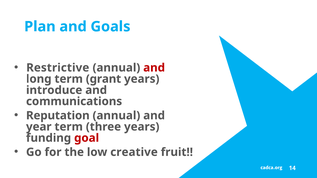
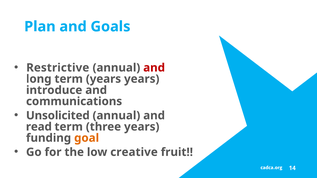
term grant: grant -> years
Reputation: Reputation -> Unsolicited
year: year -> read
goal colour: red -> orange
